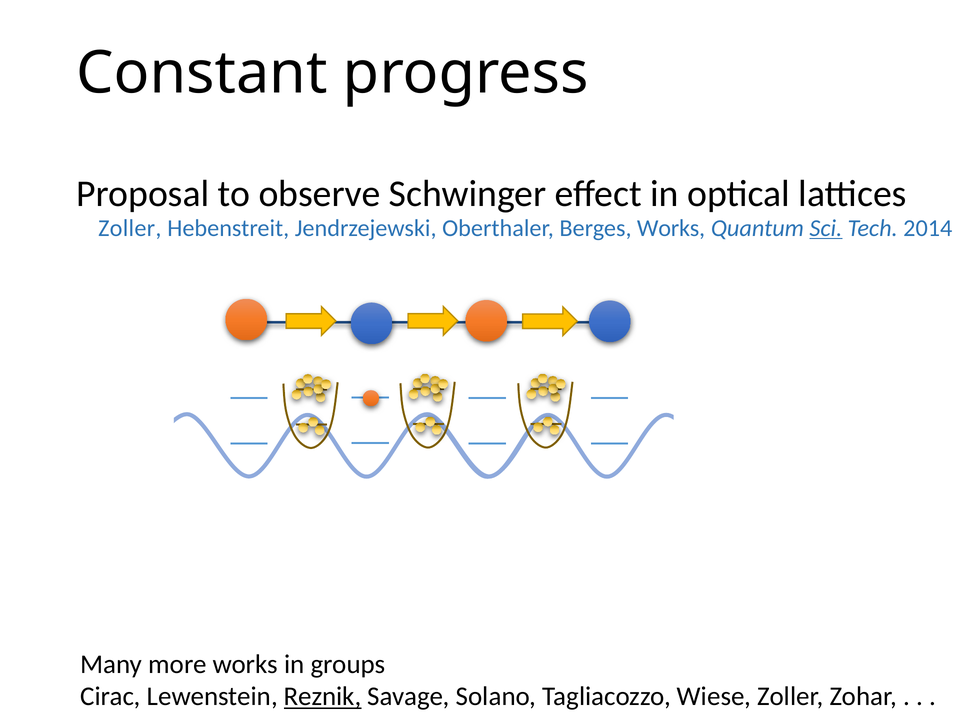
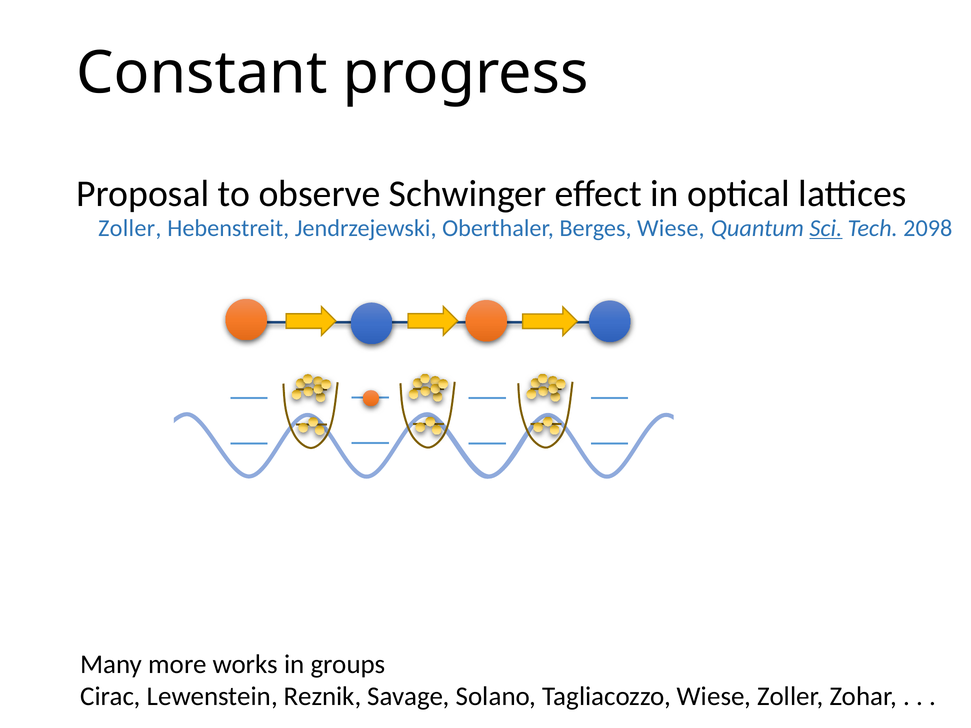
Berges Works: Works -> Wiese
2014: 2014 -> 2098
Reznik underline: present -> none
